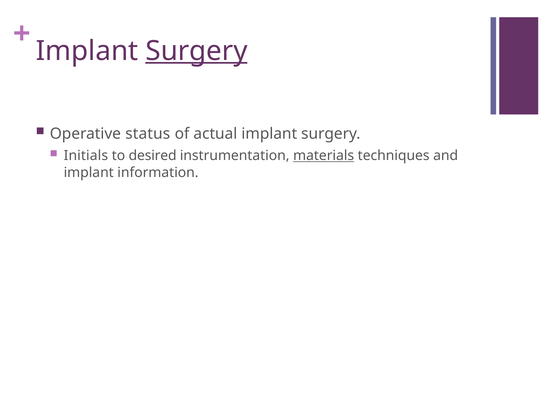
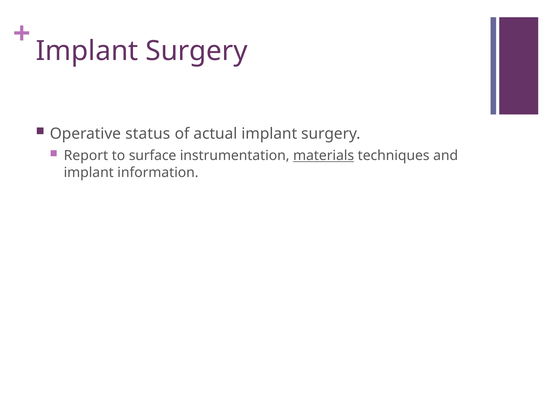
Surgery at (197, 51) underline: present -> none
Initials: Initials -> Report
desired: desired -> surface
